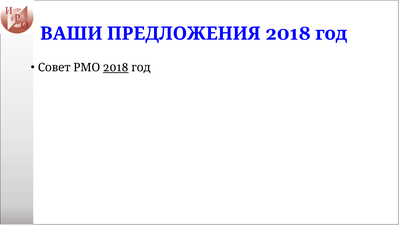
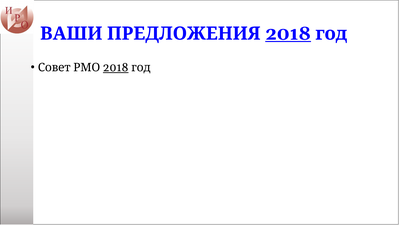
2018 at (288, 34) underline: none -> present
